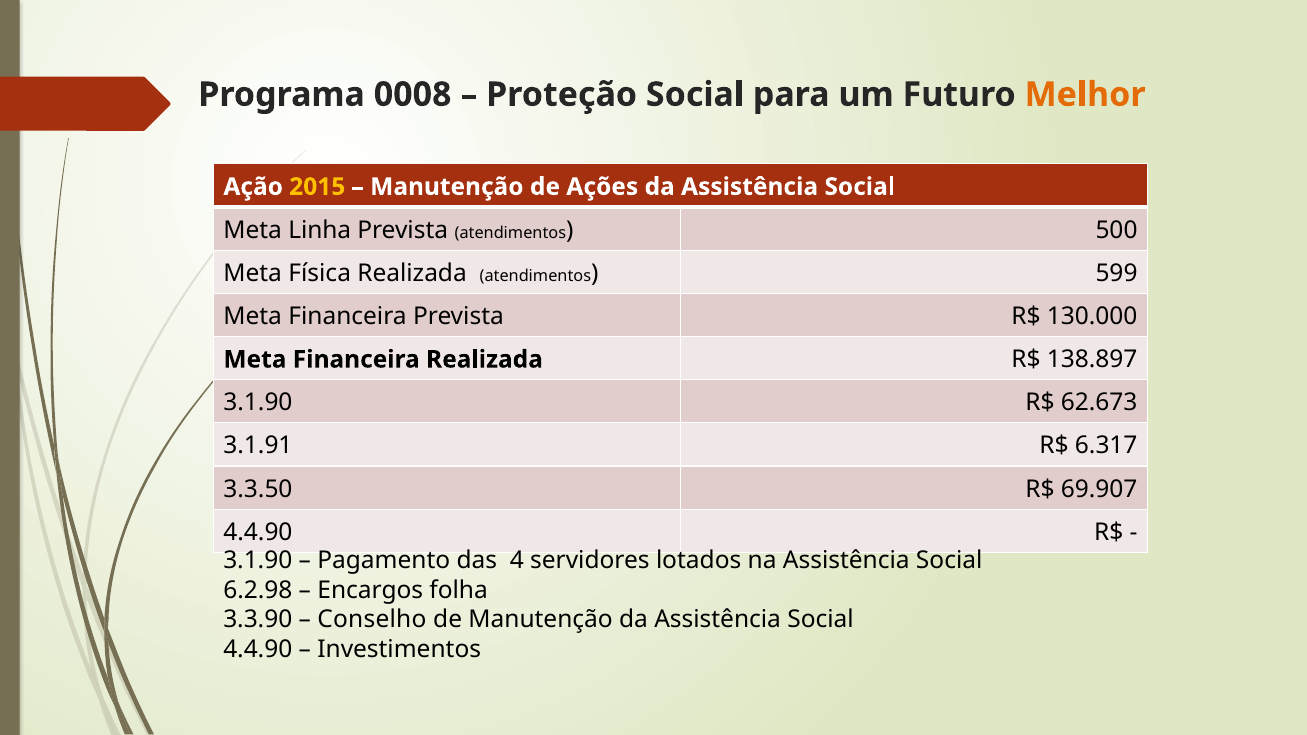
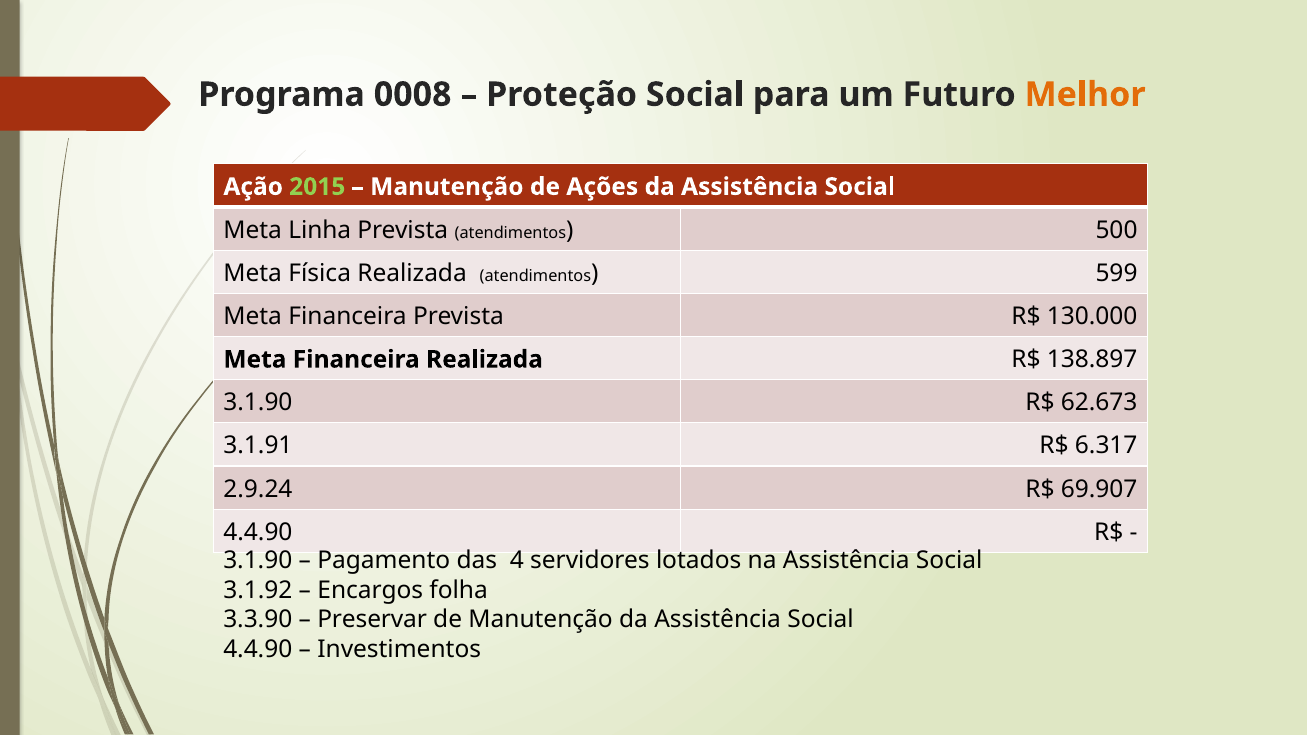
2015 colour: yellow -> light green
3.3.50: 3.3.50 -> 2.9.24
6.2.98: 6.2.98 -> 3.1.92
Conselho: Conselho -> Preservar
